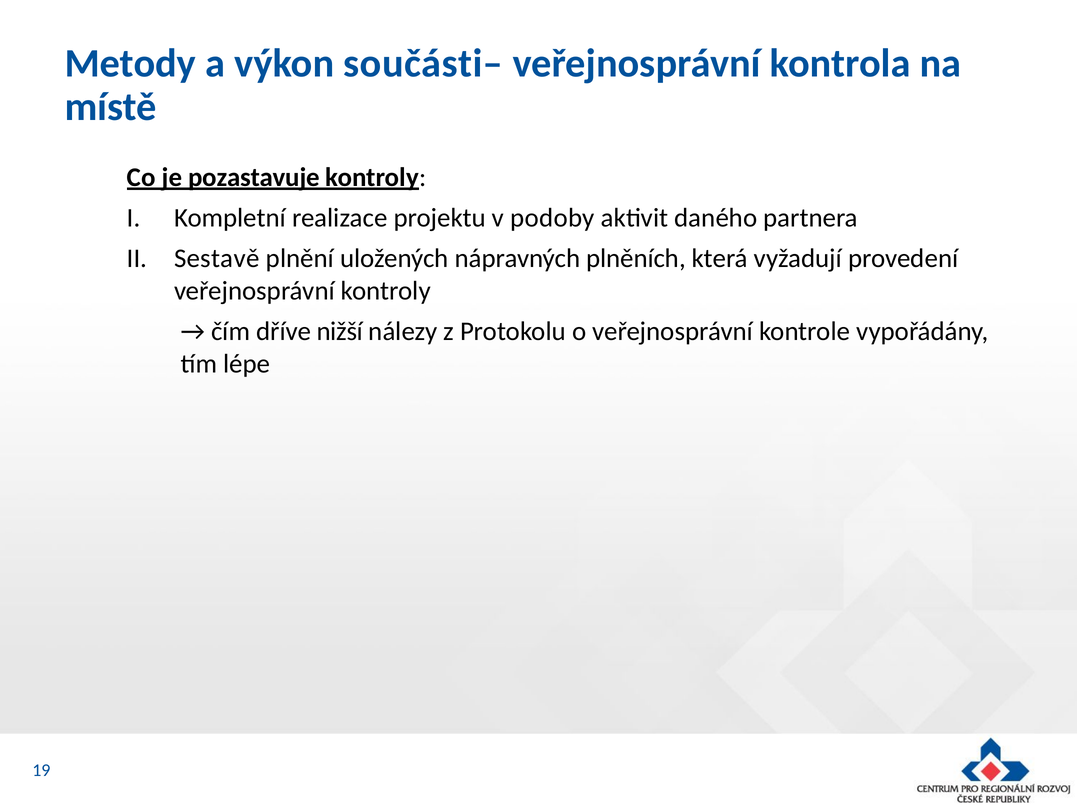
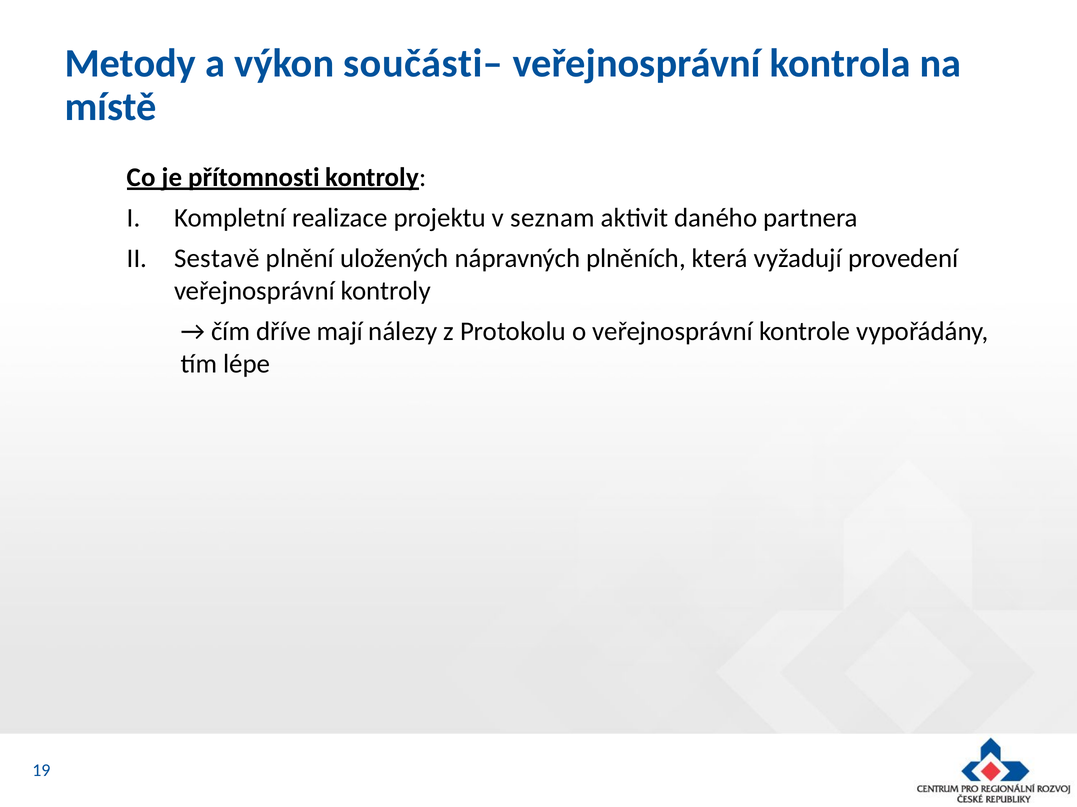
pozastavuje: pozastavuje -> přítomnosti
podoby: podoby -> seznam
nižší: nižší -> mají
